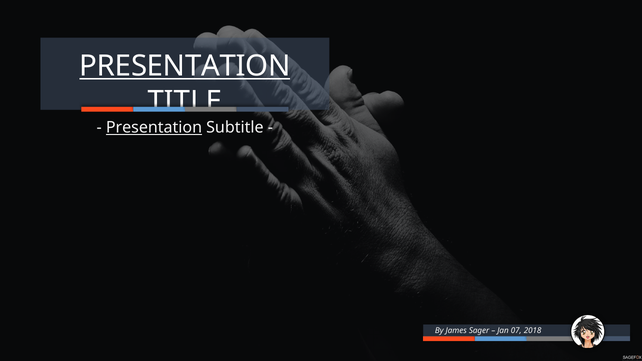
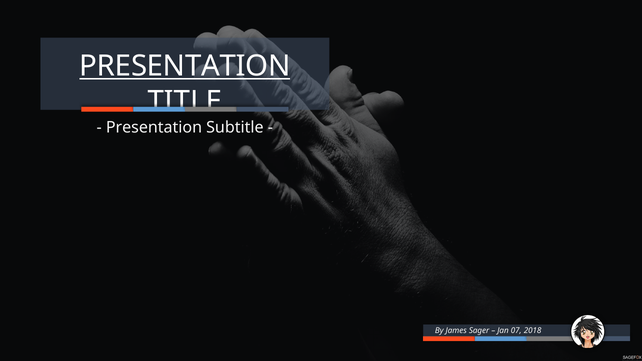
Presentation at (154, 128) underline: present -> none
